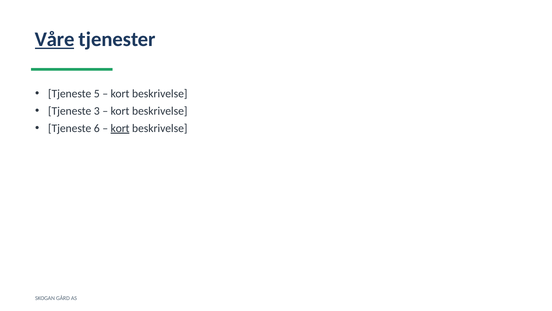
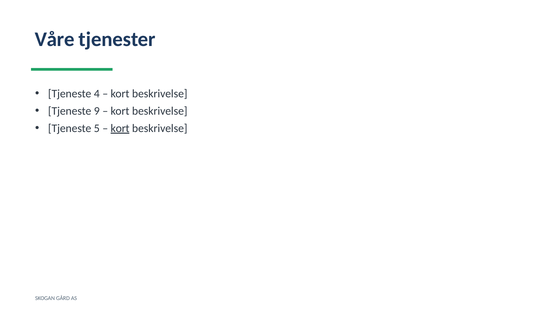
Våre underline: present -> none
5: 5 -> 4
3: 3 -> 9
6: 6 -> 5
